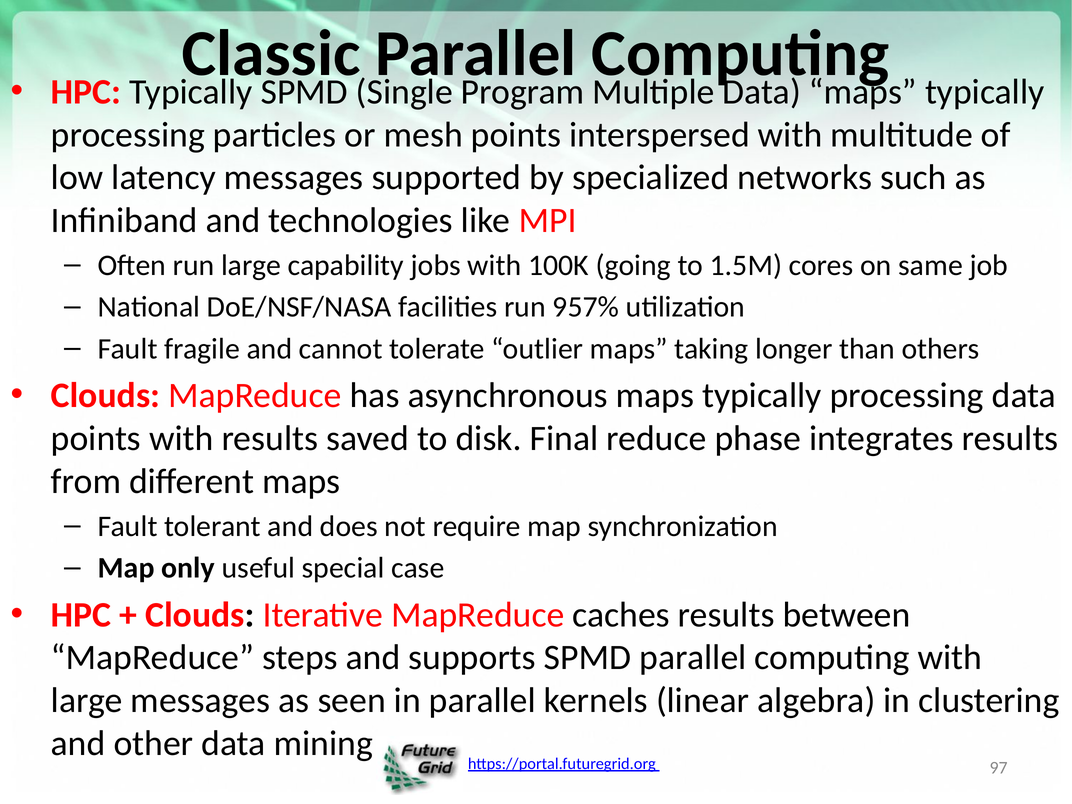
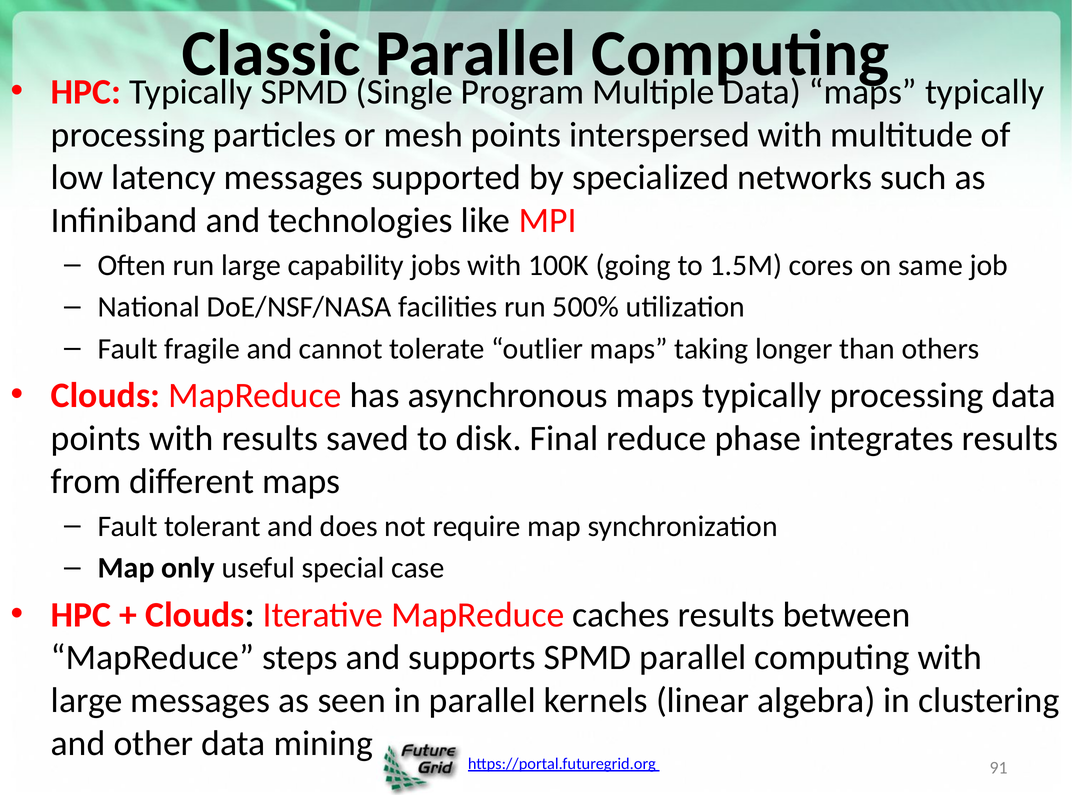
957%: 957% -> 500%
97: 97 -> 91
